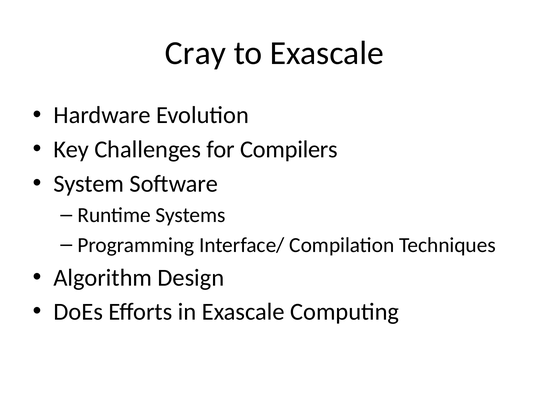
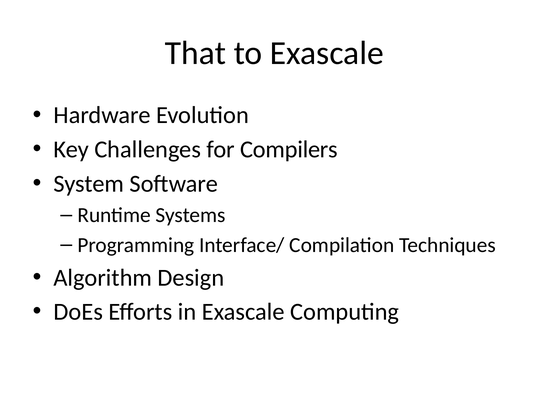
Cray: Cray -> That
